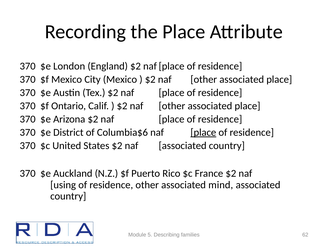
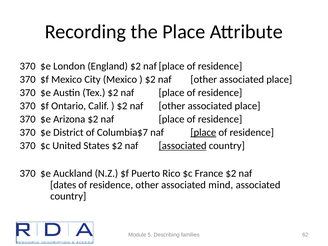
Columbia$6: Columbia$6 -> Columbia$7
associated at (183, 146) underline: none -> present
using: using -> dates
